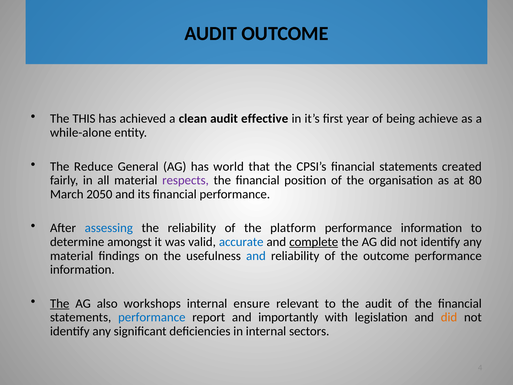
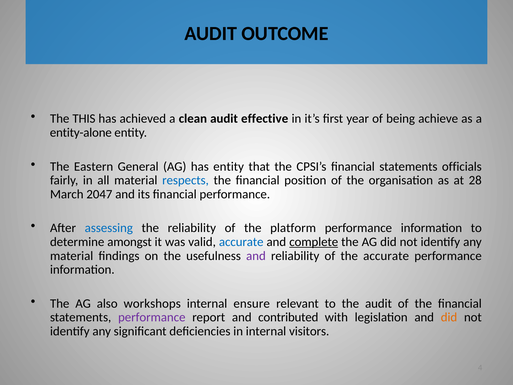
while-alone: while-alone -> entity-alone
Reduce: Reduce -> Eastern
has world: world -> entity
created: created -> officials
respects colour: purple -> blue
80: 80 -> 28
2050: 2050 -> 2047
and at (256, 256) colour: blue -> purple
the outcome: outcome -> accurate
The at (60, 303) underline: present -> none
performance at (152, 317) colour: blue -> purple
importantly: importantly -> contributed
sectors: sectors -> visitors
